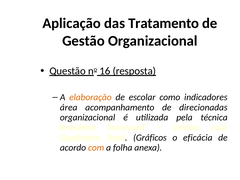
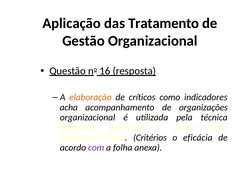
escolar: escolar -> críticos
área: área -> acha
direcionadas: direcionadas -> organizações
Gráficos: Gráficos -> Critérios
com colour: orange -> purple
